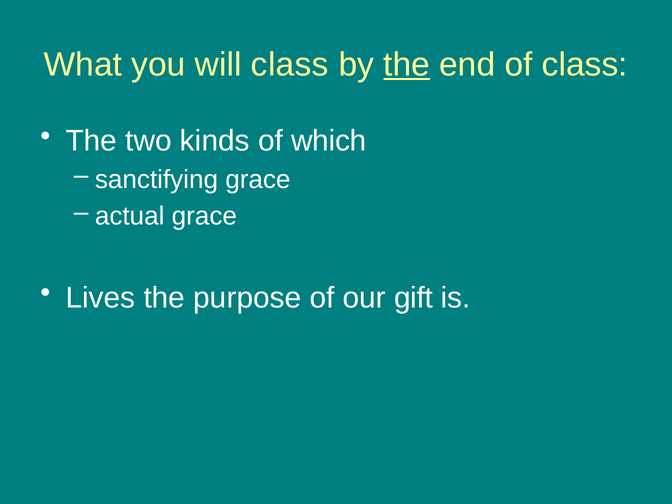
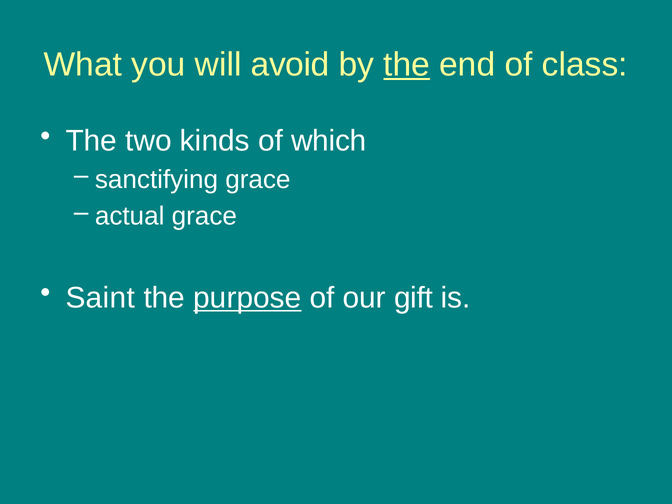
will class: class -> avoid
Lives: Lives -> Saint
purpose underline: none -> present
